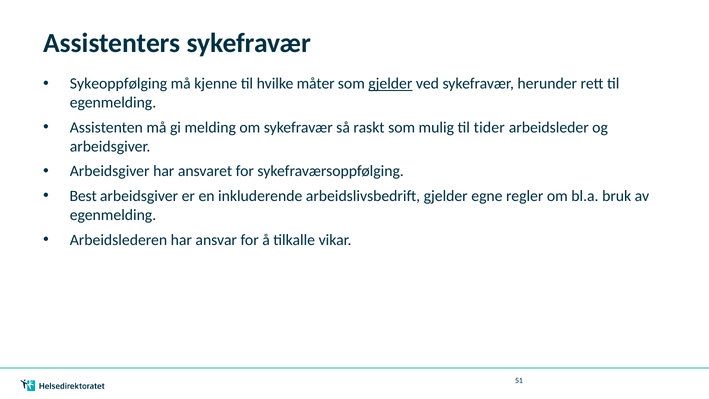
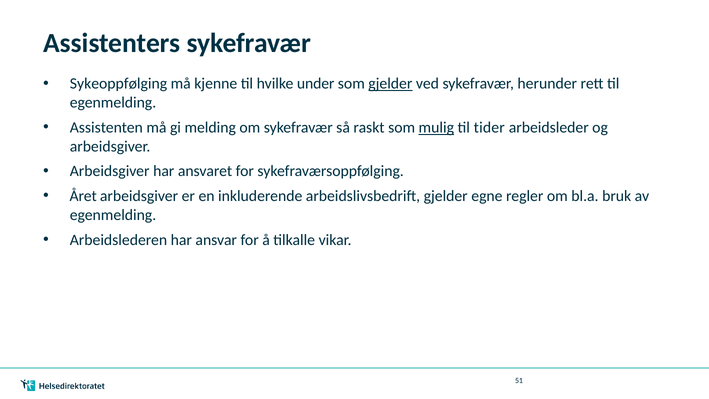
måter: måter -> under
mulig underline: none -> present
Best: Best -> Året
